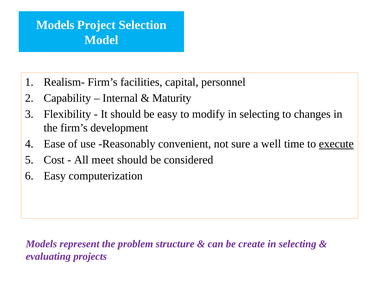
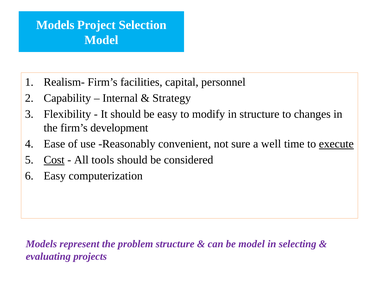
Maturity: Maturity -> Strategy
modify in selecting: selecting -> structure
Cost underline: none -> present
meet: meet -> tools
be create: create -> model
